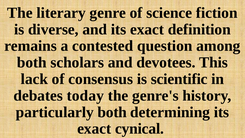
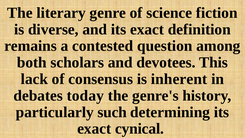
scientific: scientific -> inherent
particularly both: both -> such
